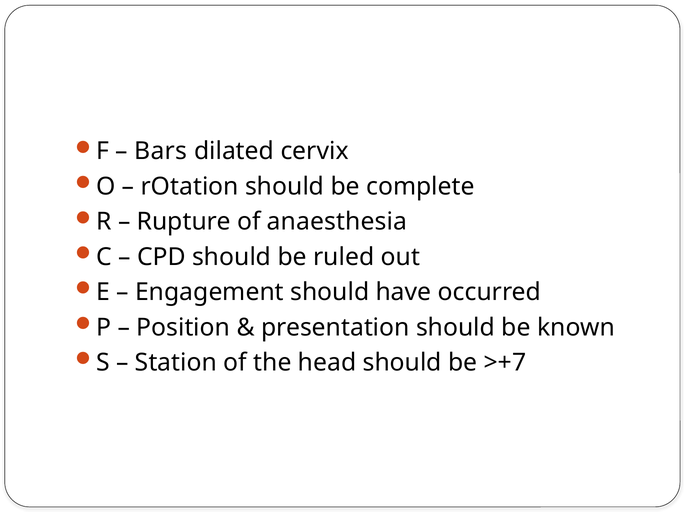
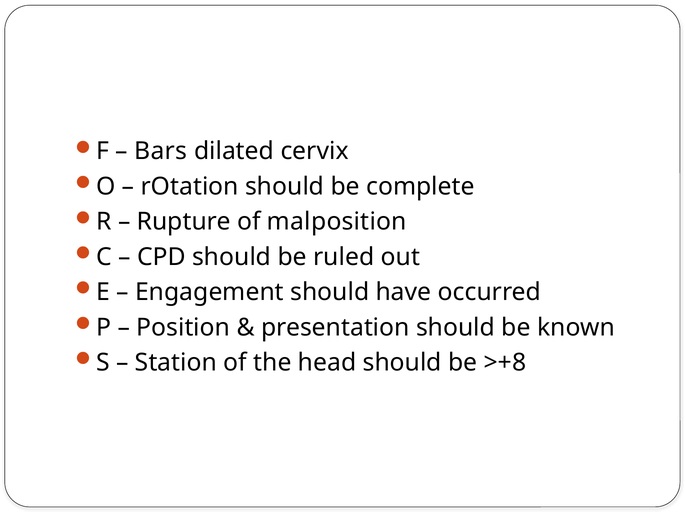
anaesthesia: anaesthesia -> malposition
>+7: >+7 -> >+8
